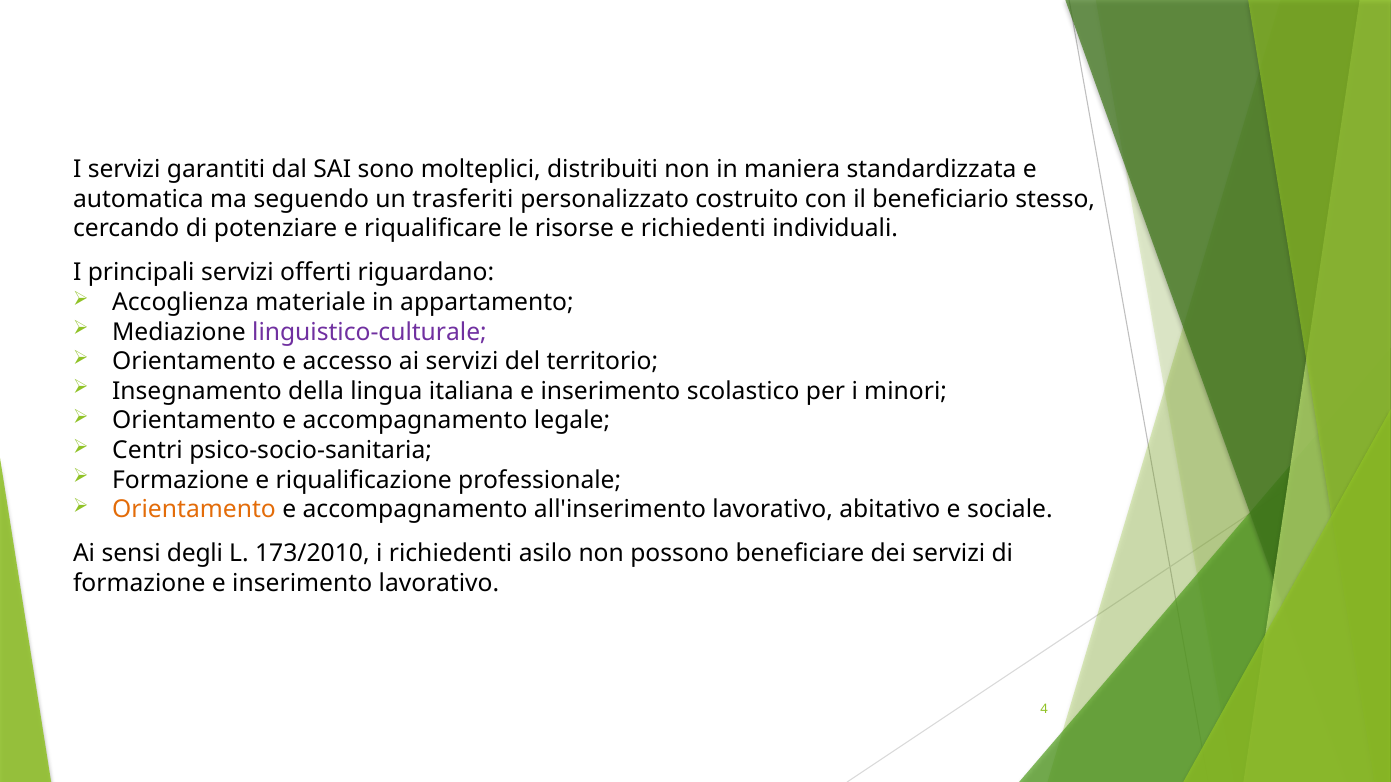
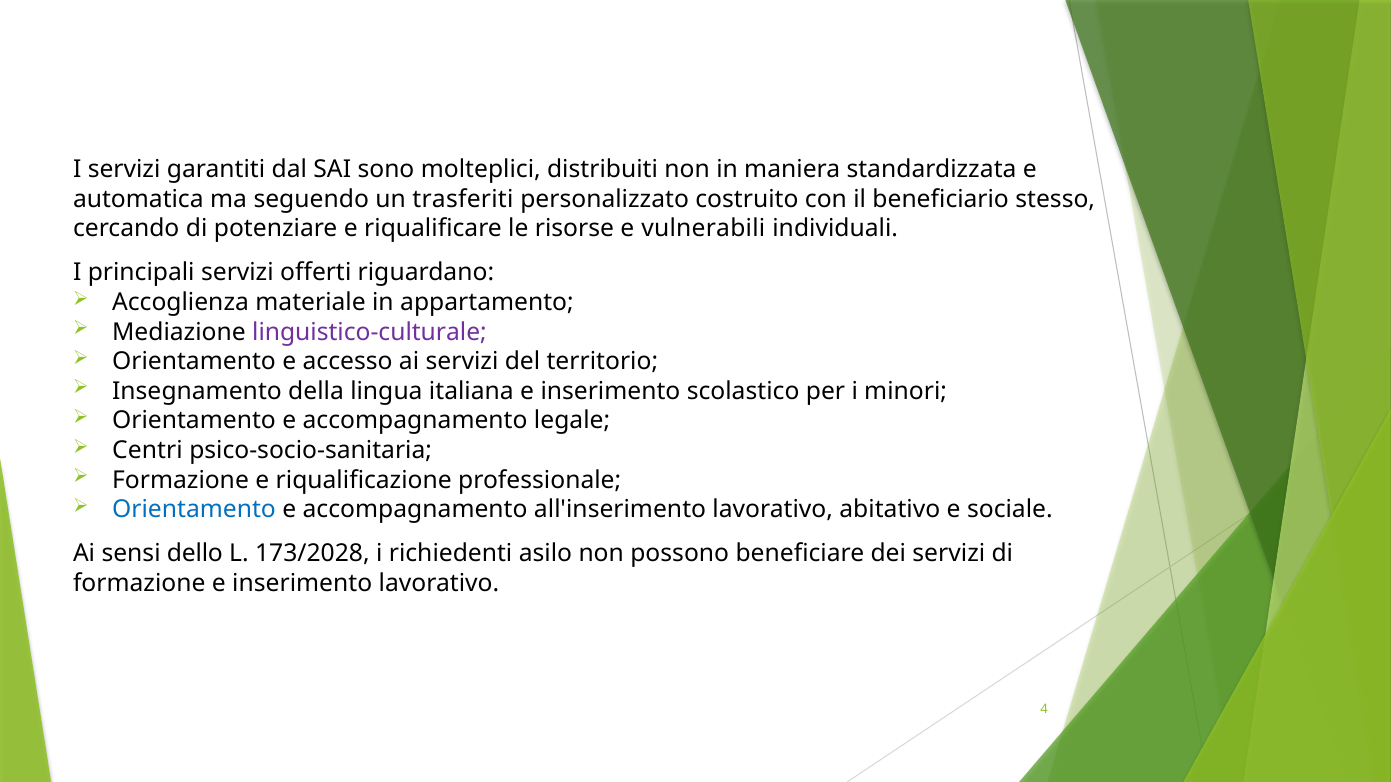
e richiedenti: richiedenti -> vulnerabili
Orientamento at (194, 510) colour: orange -> blue
degli: degli -> dello
173/2010: 173/2010 -> 173/2028
